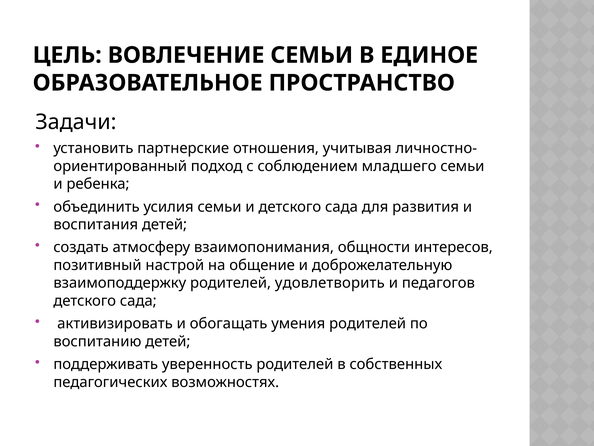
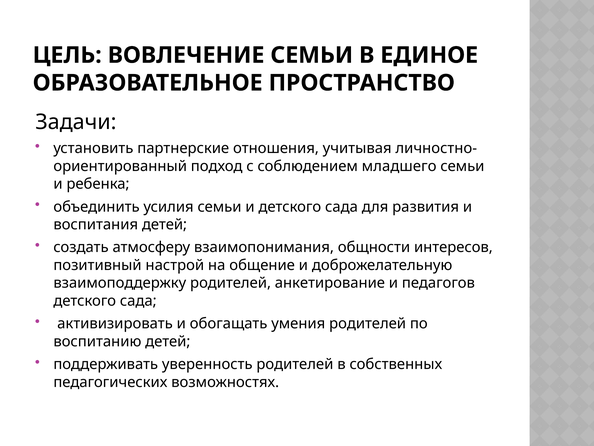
удовлетворить: удовлетворить -> анкетирование
